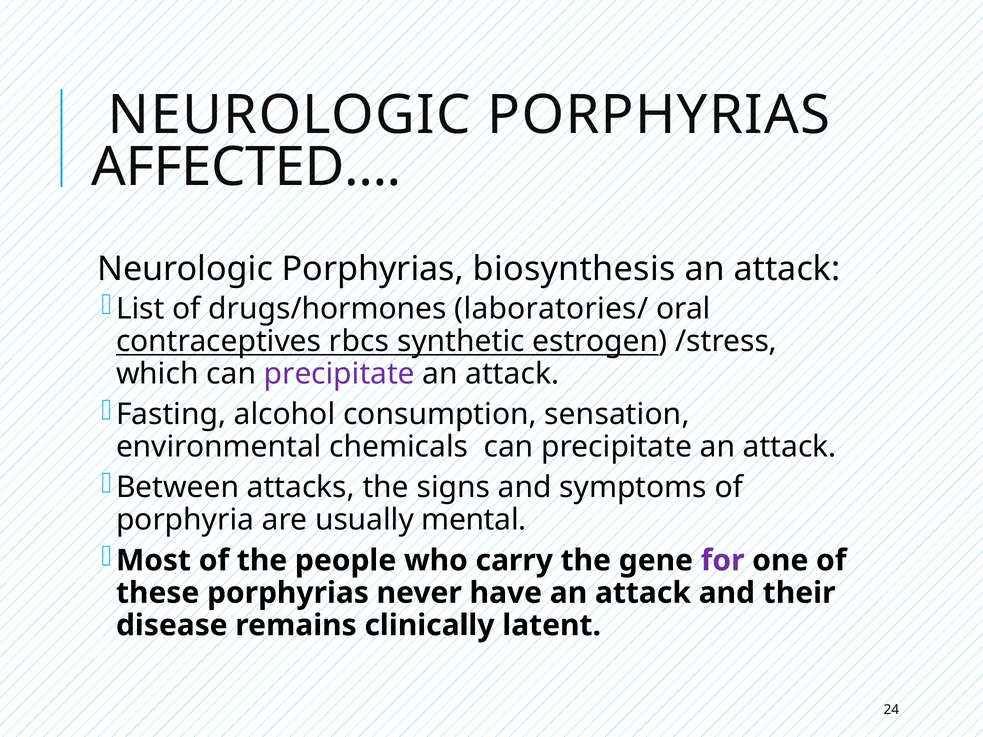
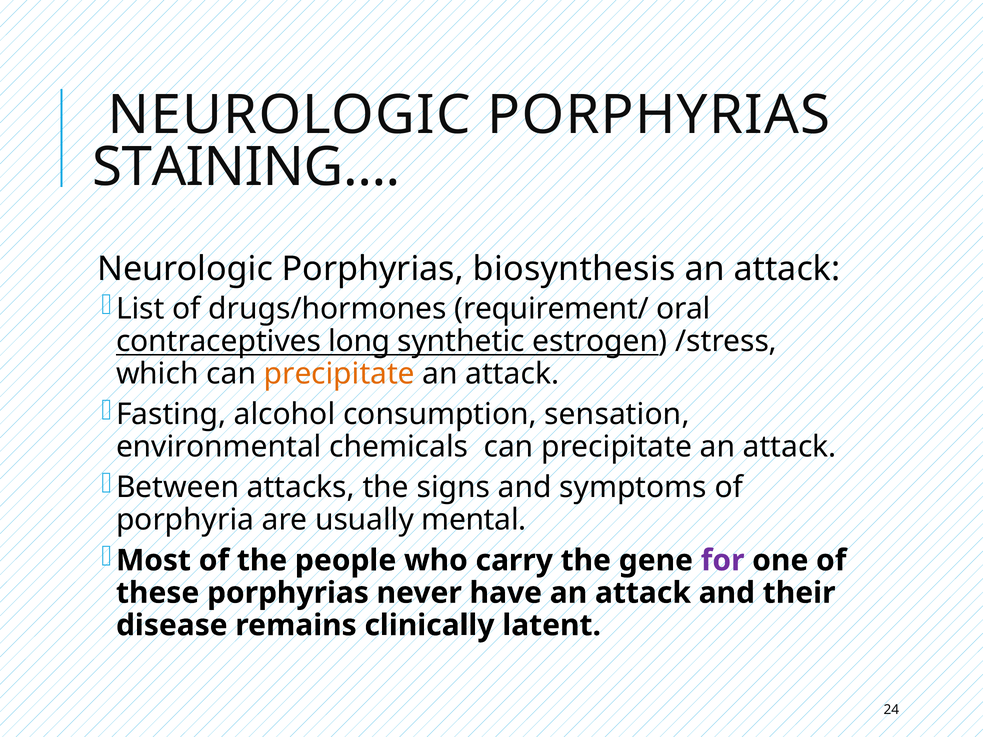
AFFECTED…: AFFECTED… -> STAINING…
laboratories/: laboratories/ -> requirement/
rbcs: rbcs -> long
precipitate at (339, 374) colour: purple -> orange
